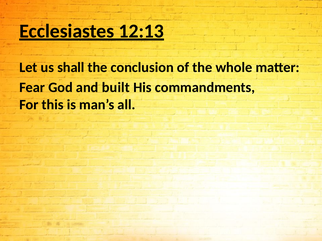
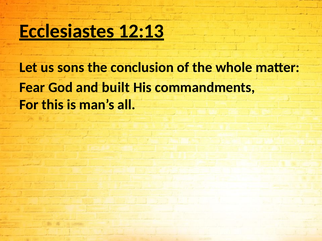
shall: shall -> sons
